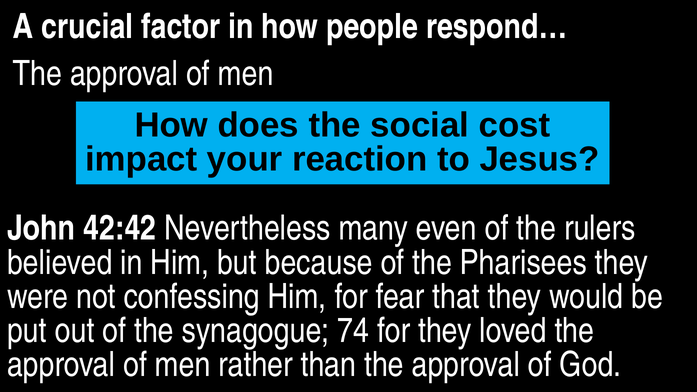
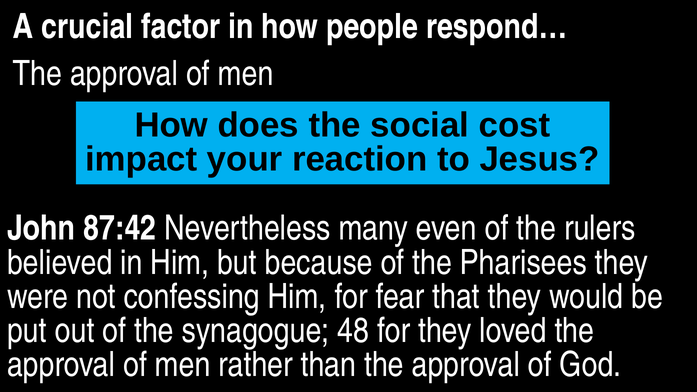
42:42: 42:42 -> 87:42
74: 74 -> 48
